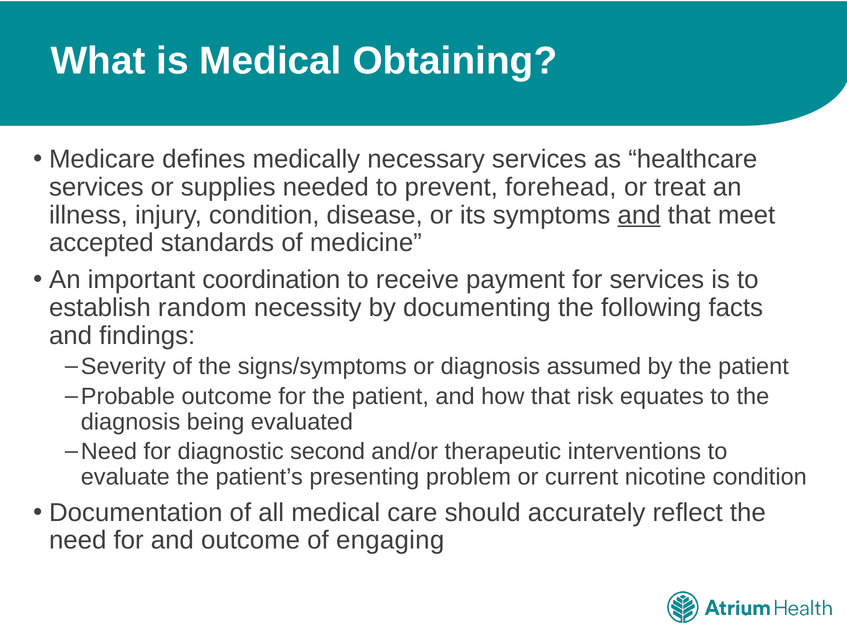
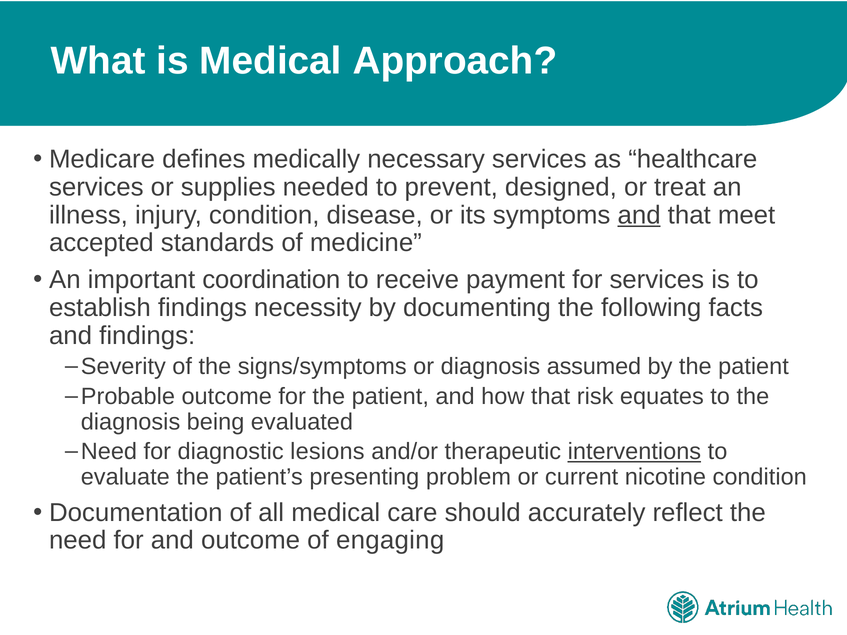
Obtaining: Obtaining -> Approach
forehead: forehead -> designed
establish random: random -> findings
second: second -> lesions
interventions underline: none -> present
